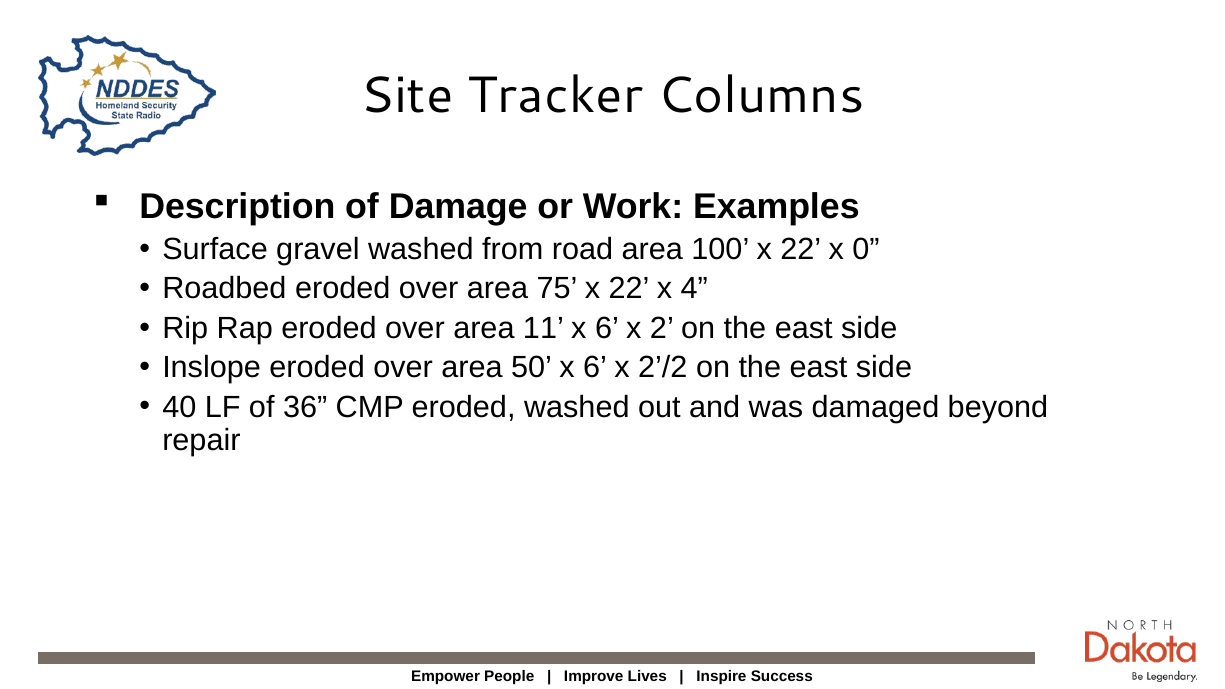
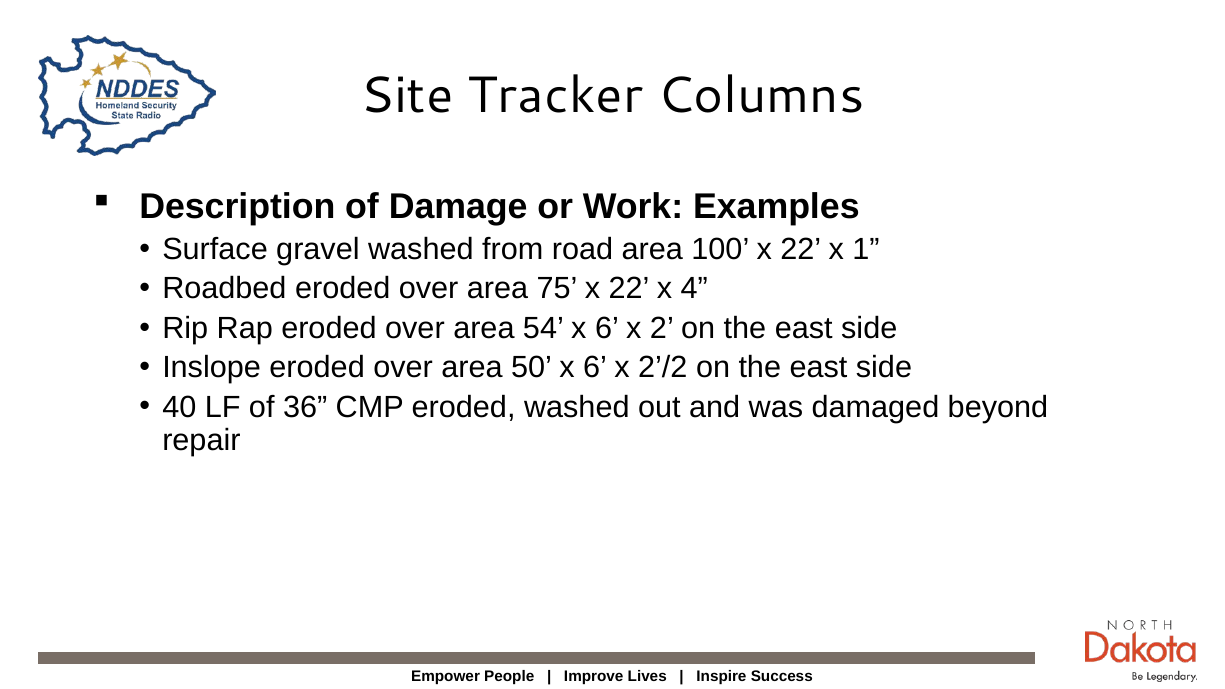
0: 0 -> 1
11: 11 -> 54
